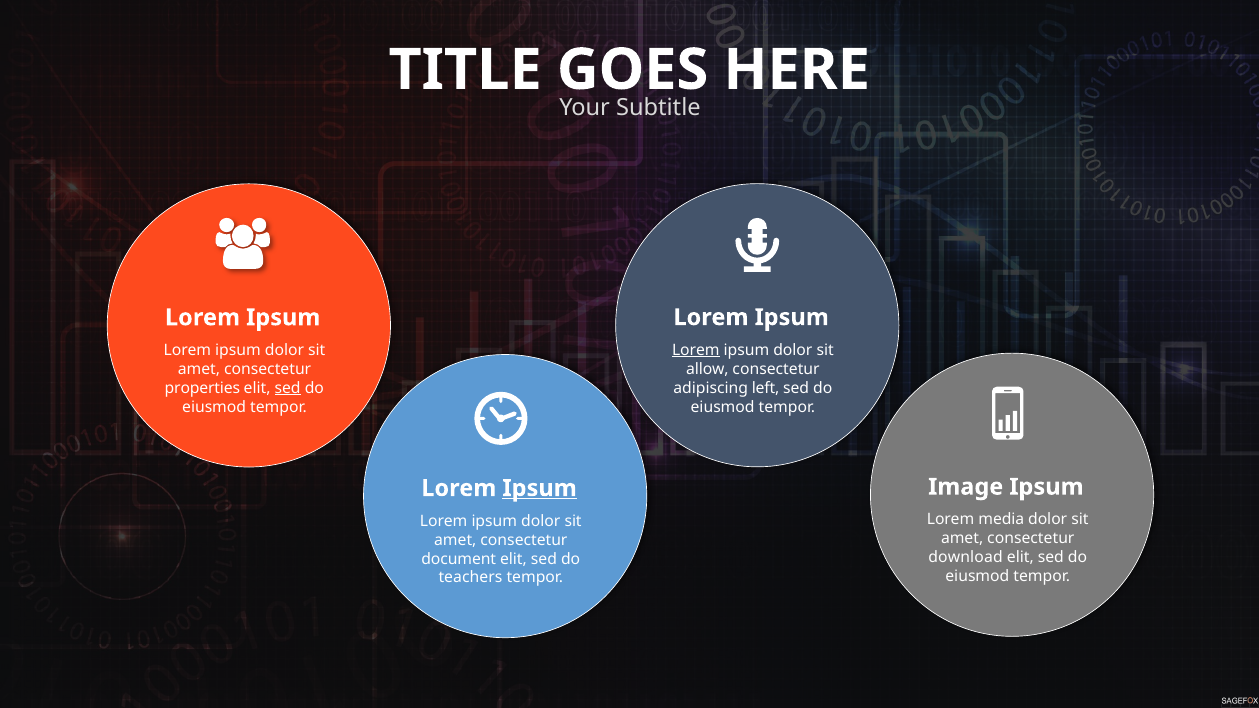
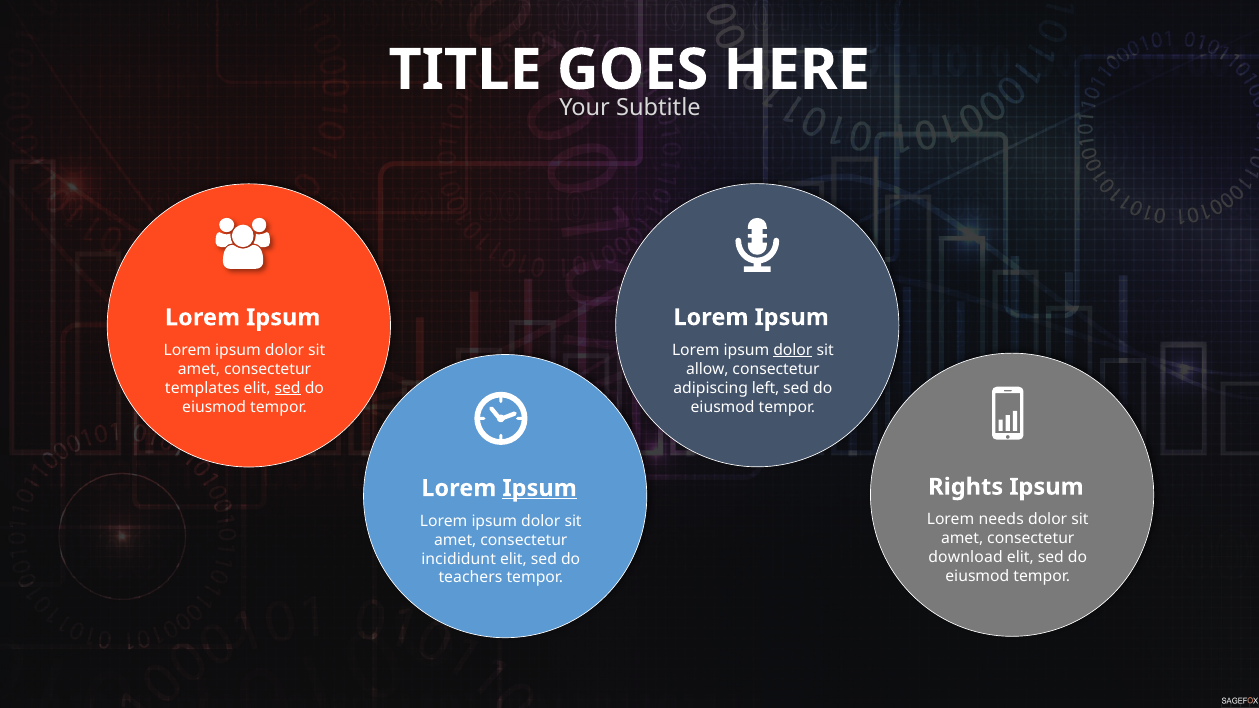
Lorem at (696, 350) underline: present -> none
dolor at (793, 350) underline: none -> present
properties: properties -> templates
Image: Image -> Rights
media: media -> needs
document: document -> incididunt
